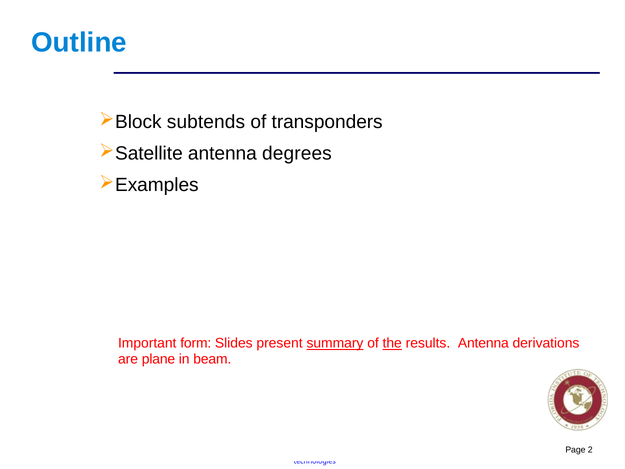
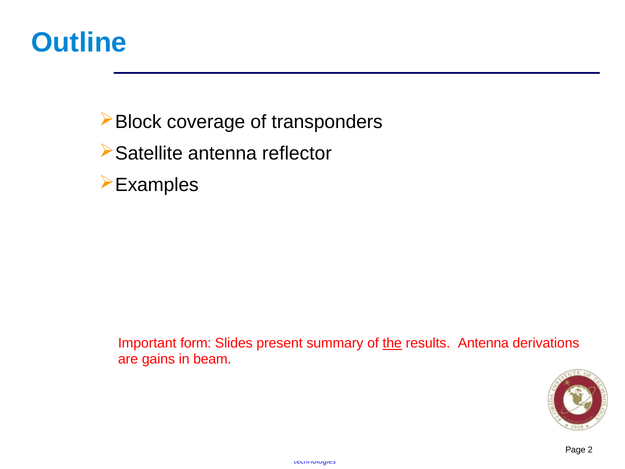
subtends: subtends -> coverage
degrees: degrees -> reflector
summary underline: present -> none
plane: plane -> gains
